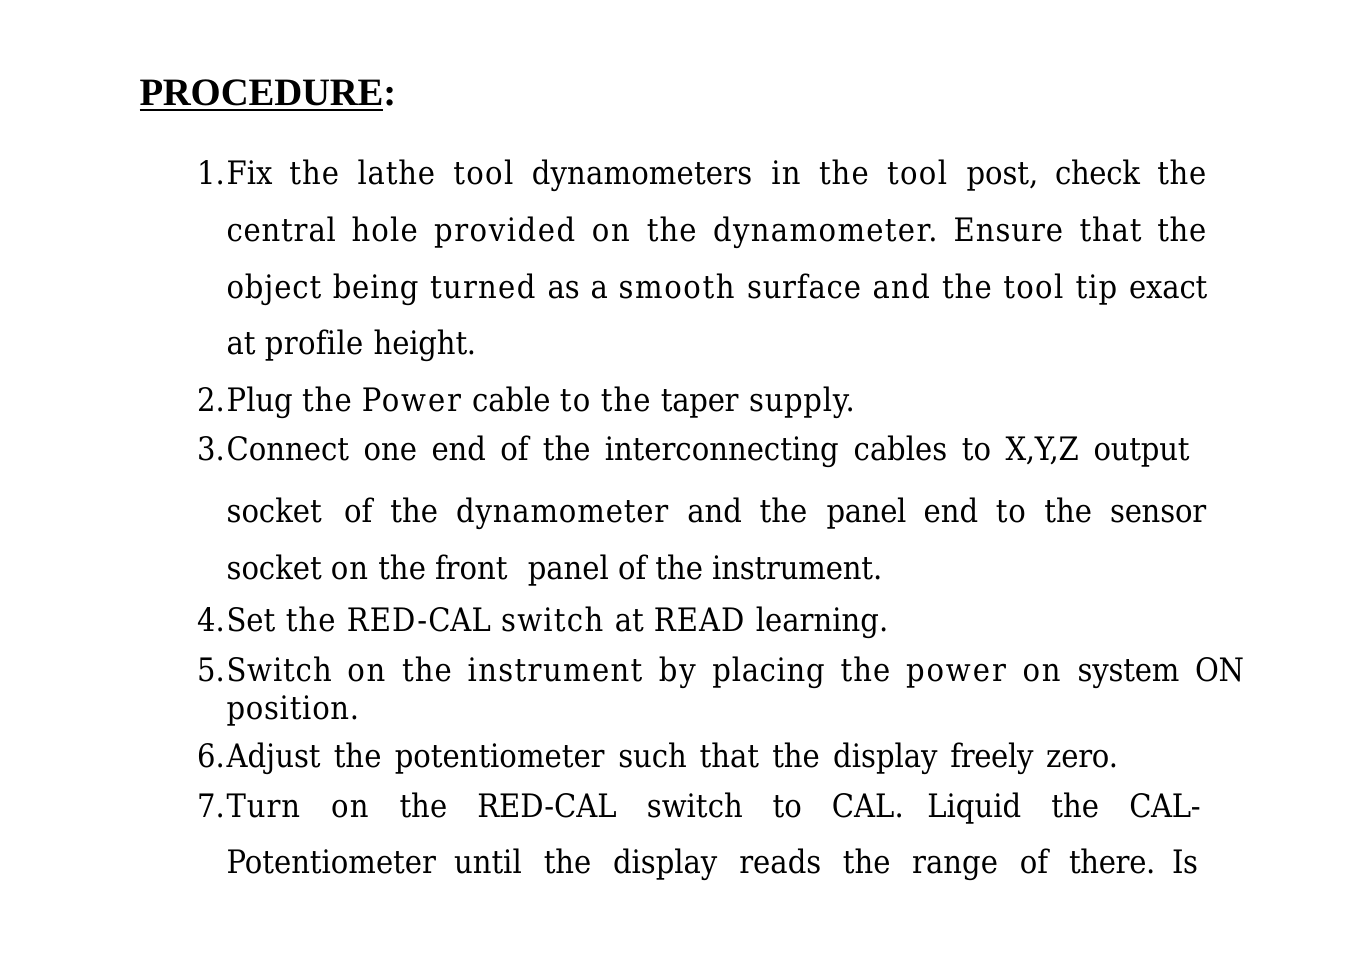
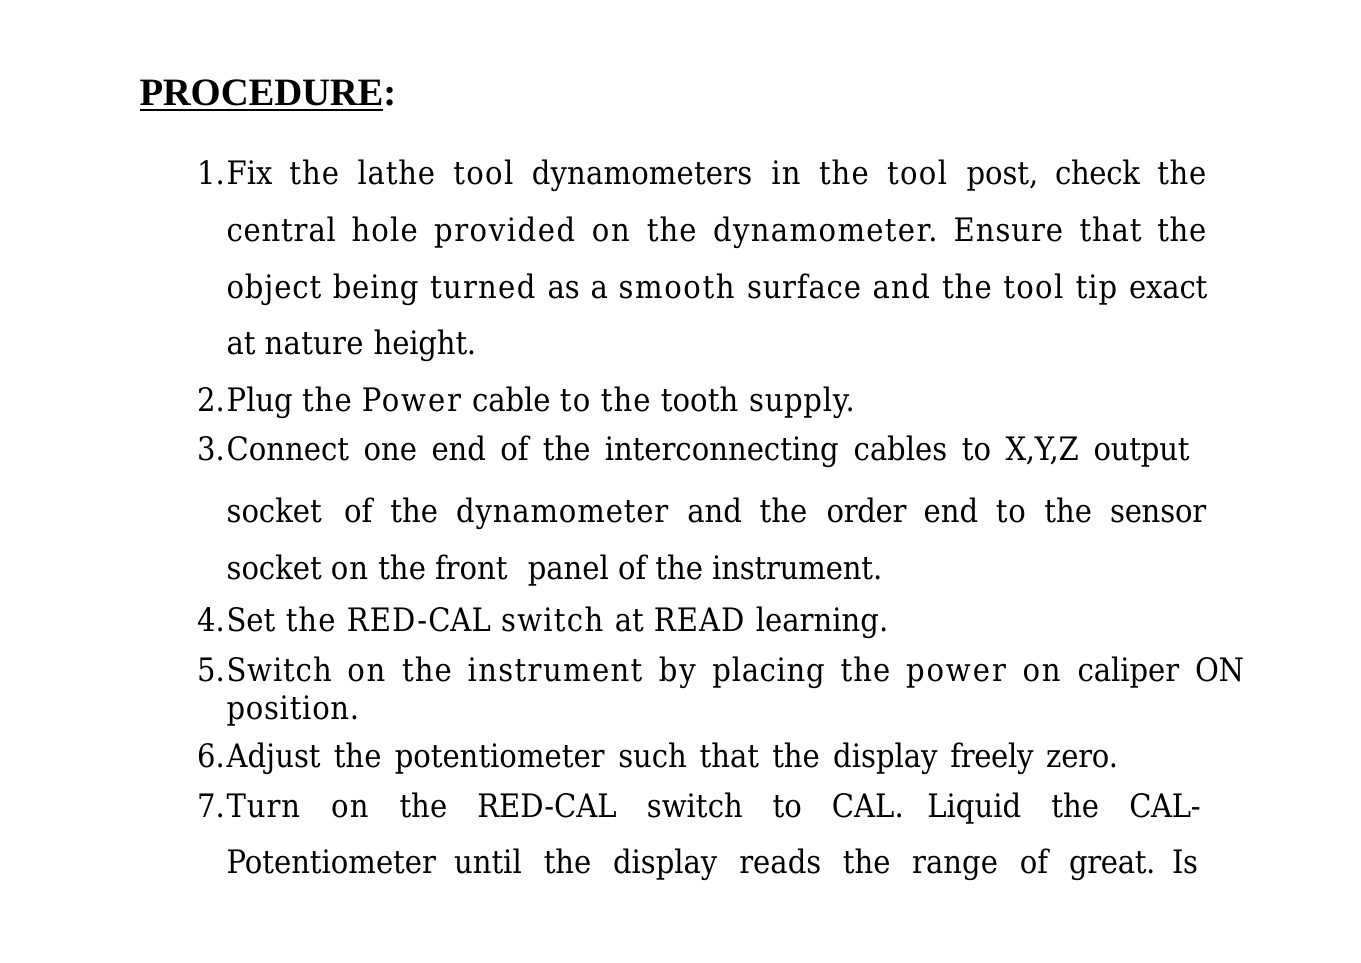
profile: profile -> nature
taper: taper -> tooth
the panel: panel -> order
system: system -> caliper
there: there -> great
